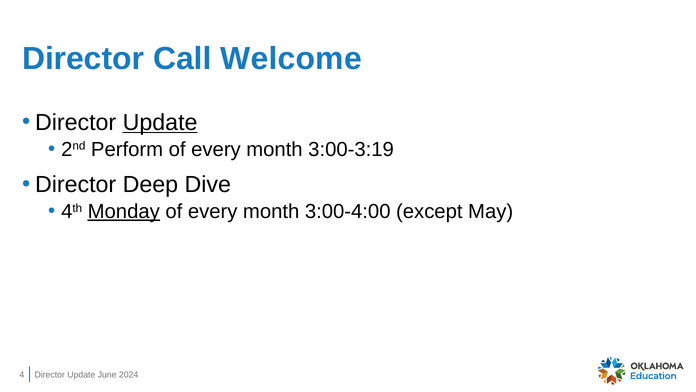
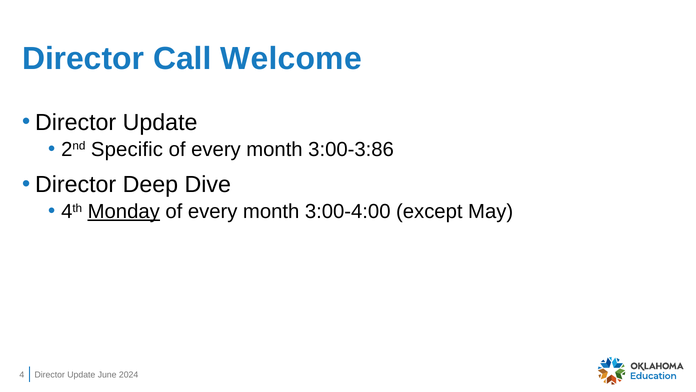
Update at (160, 122) underline: present -> none
Perform: Perform -> Specific
3:00-3:19: 3:00-3:19 -> 3:00-3:86
